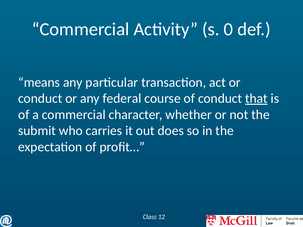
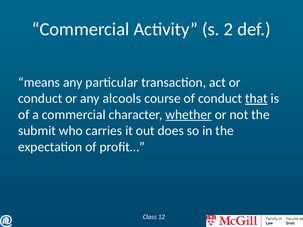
0: 0 -> 2
federal: federal -> alcools
whether underline: none -> present
